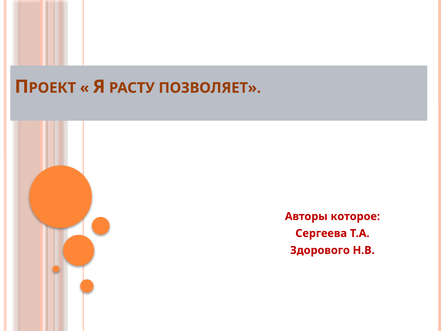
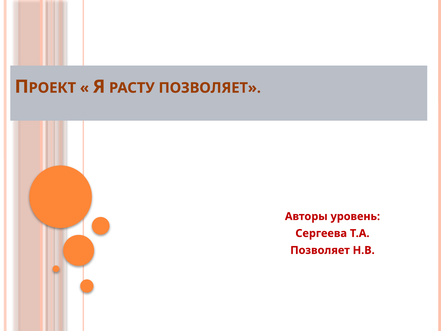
которое: которое -> уровень
Здорового at (320, 250): Здорового -> Позволяет
